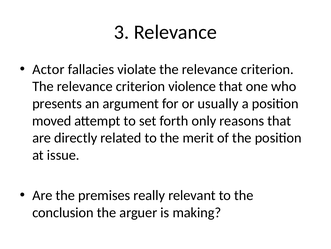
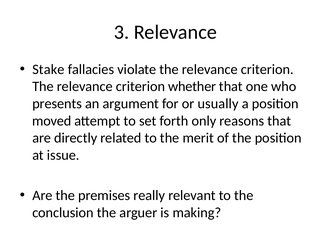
Actor: Actor -> Stake
violence: violence -> whether
